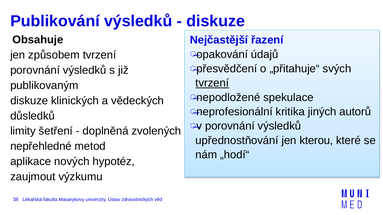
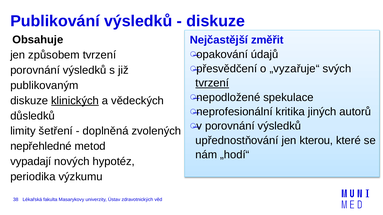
řazení: řazení -> změřit
„přitahuje“: „přitahuje“ -> „vyzařuje“
klinických underline: none -> present
aplikace: aplikace -> vypadají
zaujmout: zaujmout -> periodika
